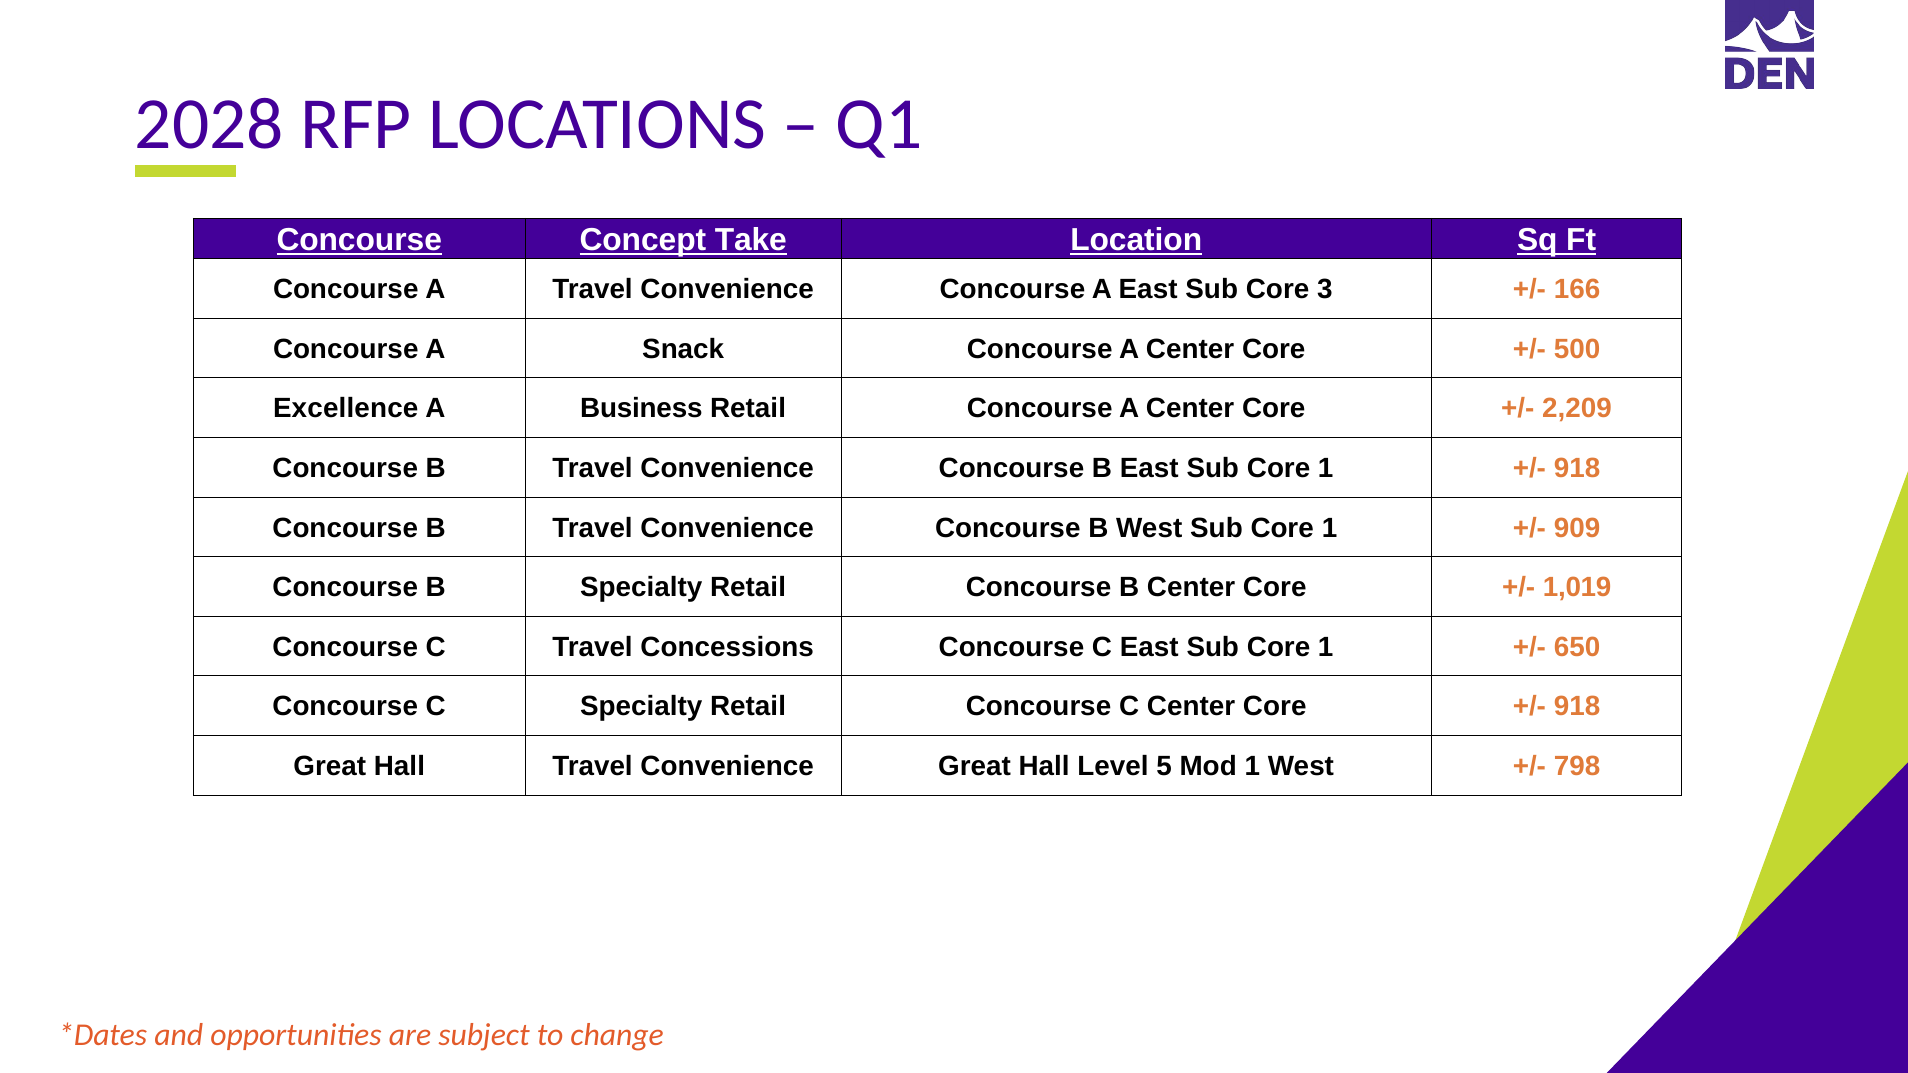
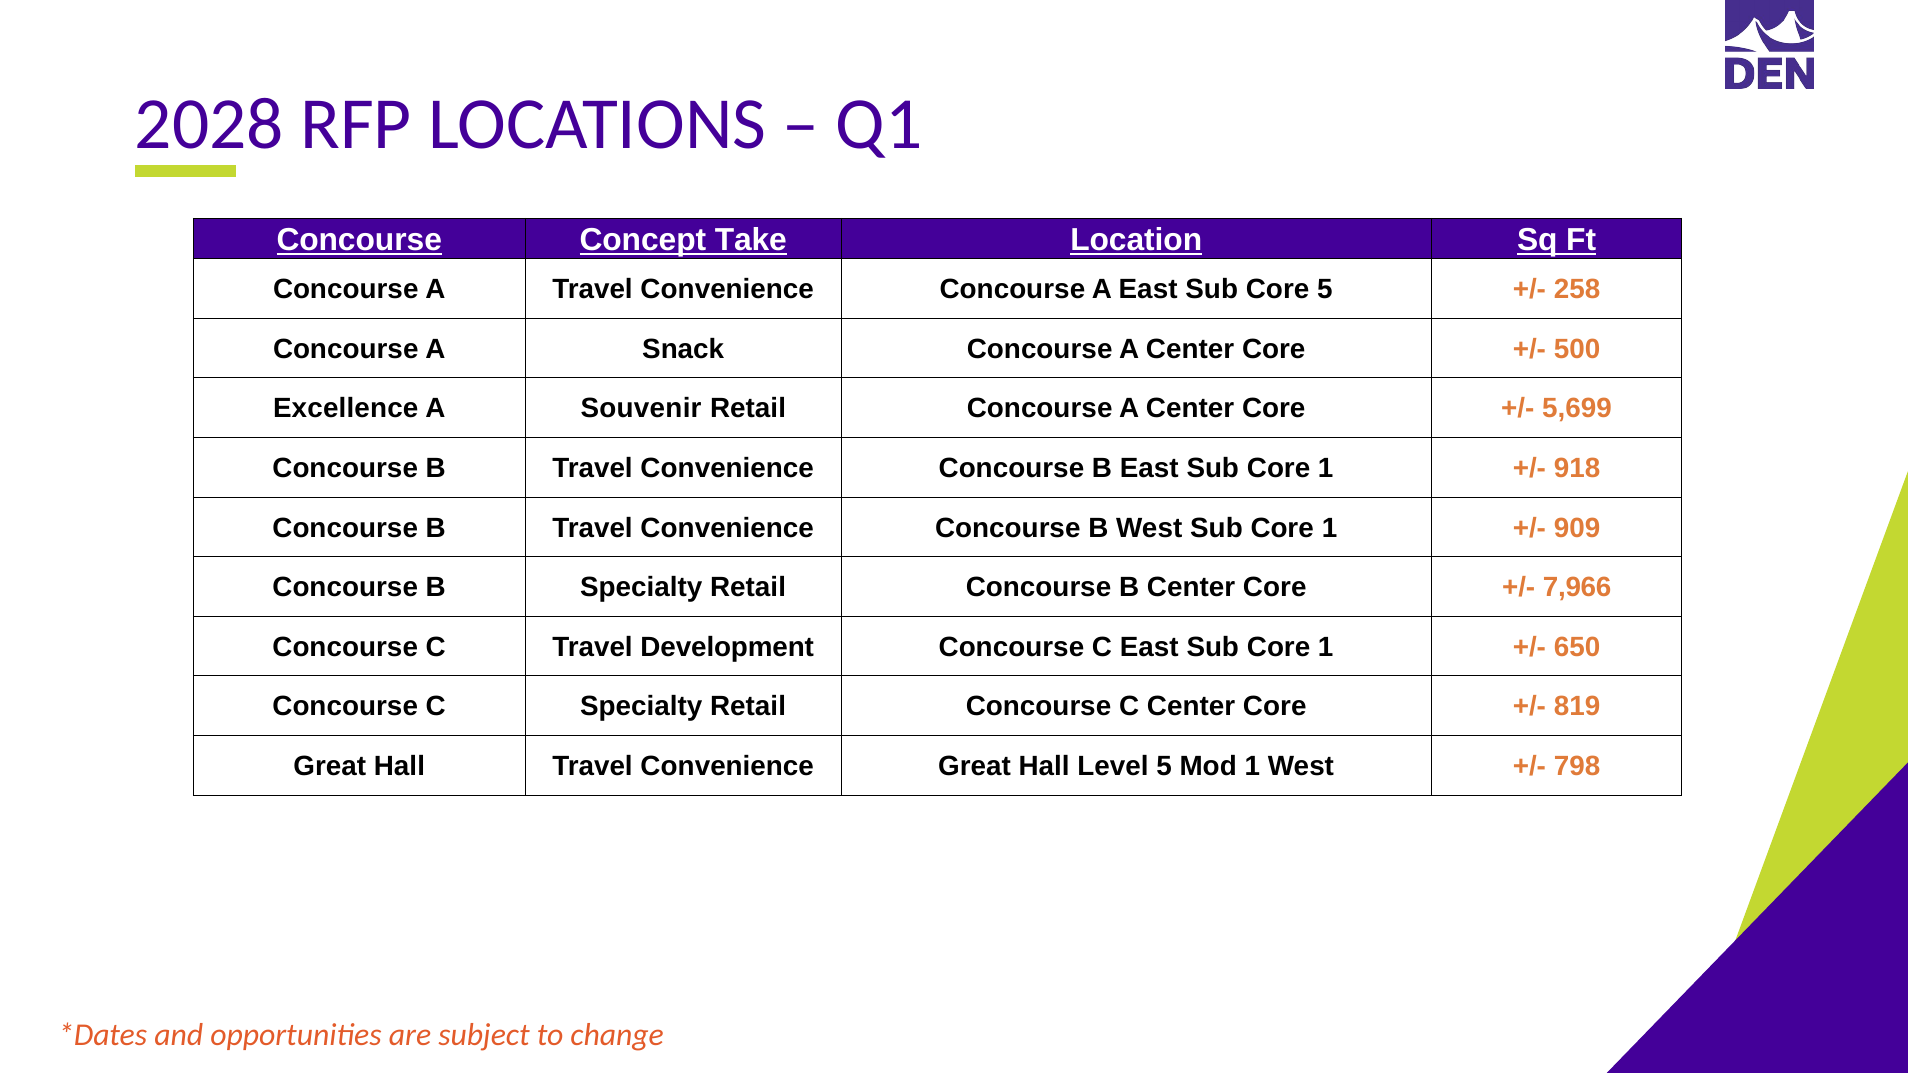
Core 3: 3 -> 5
166: 166 -> 258
Business: Business -> Souvenir
2,209: 2,209 -> 5,699
1,019: 1,019 -> 7,966
Concessions: Concessions -> Development
918 at (1577, 707): 918 -> 819
